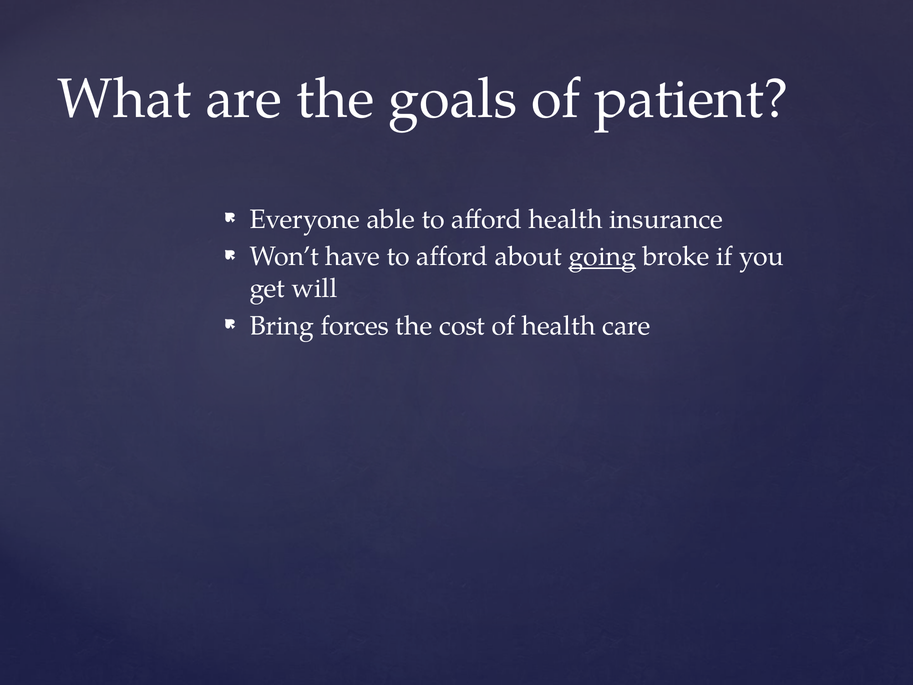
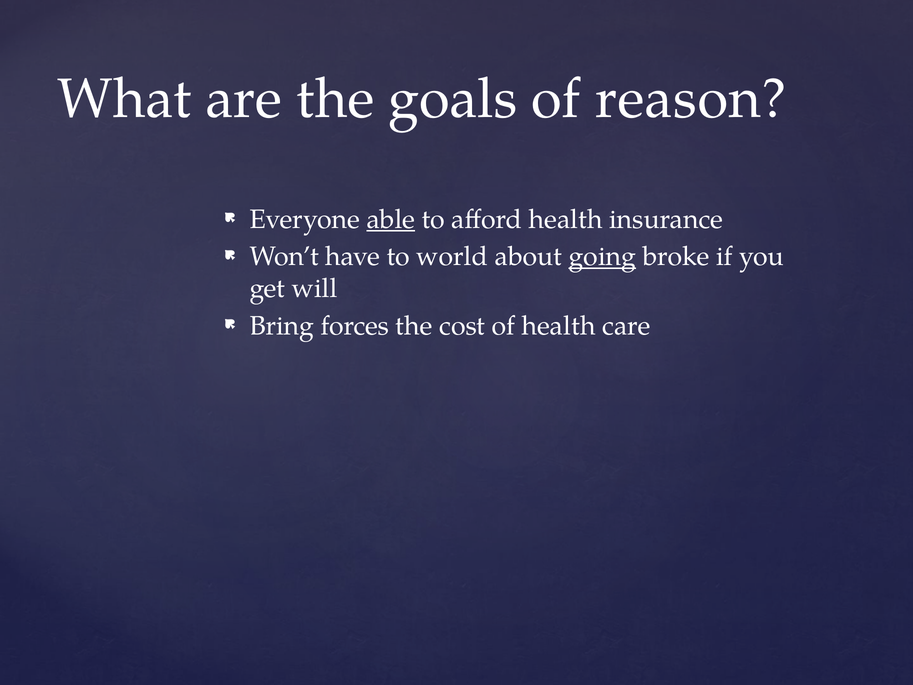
patient: patient -> reason
able underline: none -> present
have to afford: afford -> world
